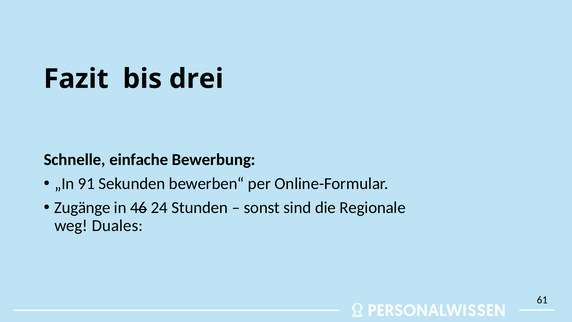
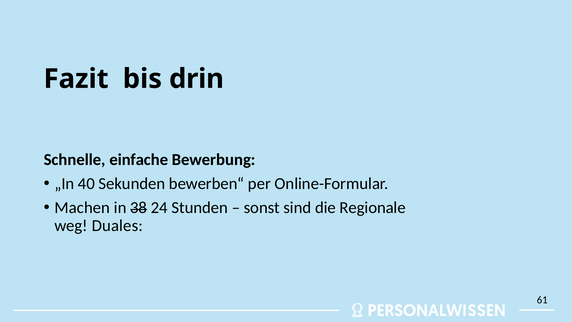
drei: drei -> drin
91: 91 -> 40
Zugänge: Zugänge -> Machen
46: 46 -> 38
